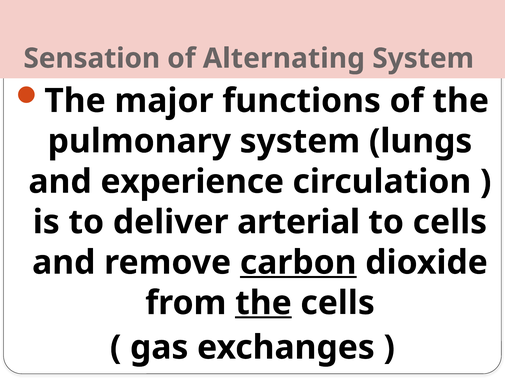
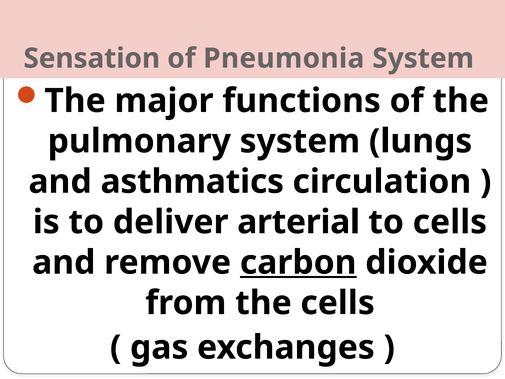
Alternating: Alternating -> Pneumonia
experience: experience -> asthmatics
the at (263, 303) underline: present -> none
